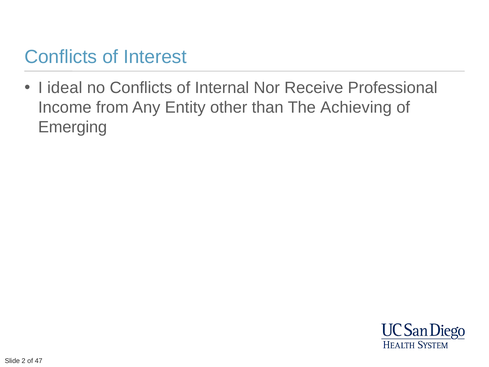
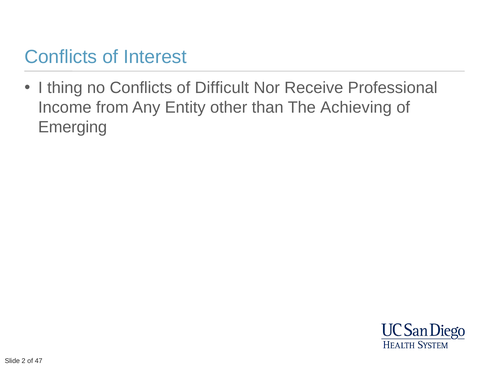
ideal: ideal -> thing
Internal: Internal -> Difficult
